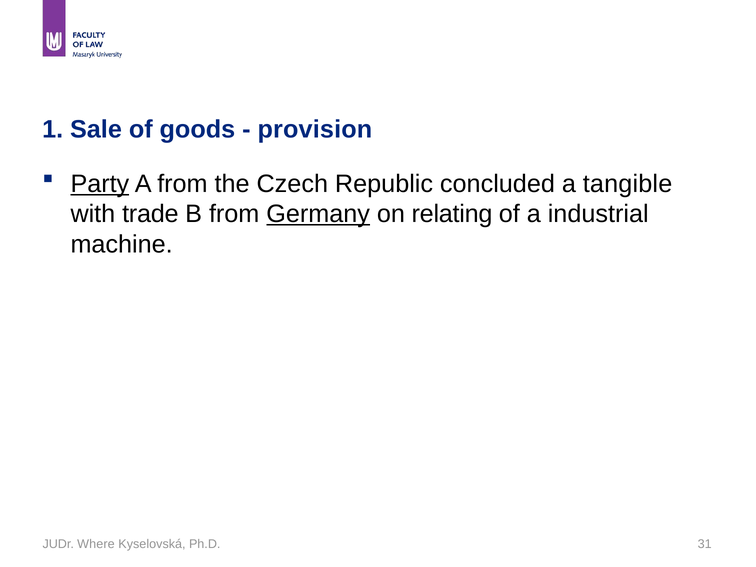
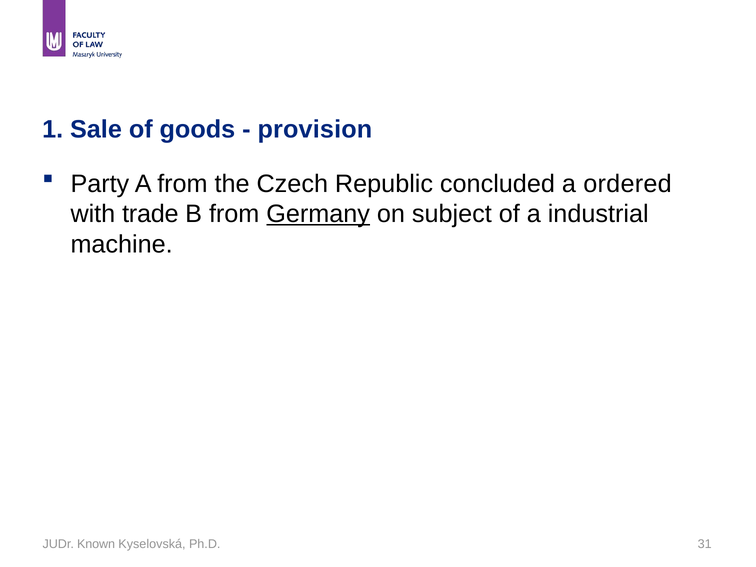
Party underline: present -> none
tangible: tangible -> ordered
relating: relating -> subject
Where: Where -> Known
